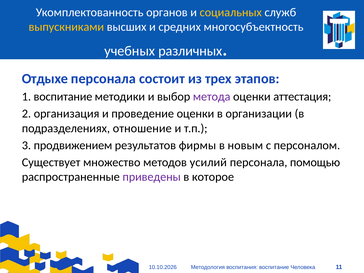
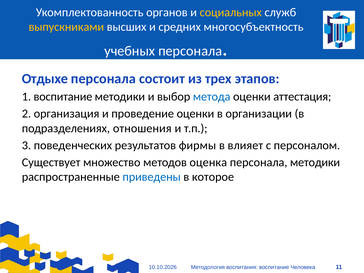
учебных различных: различных -> персонала
метода colour: purple -> blue
отношение: отношение -> отношения
продвижением: продвижением -> поведенческих
новым: новым -> влияет
усилий: усилий -> оценка
персонала помощью: помощью -> методики
приведены colour: purple -> blue
